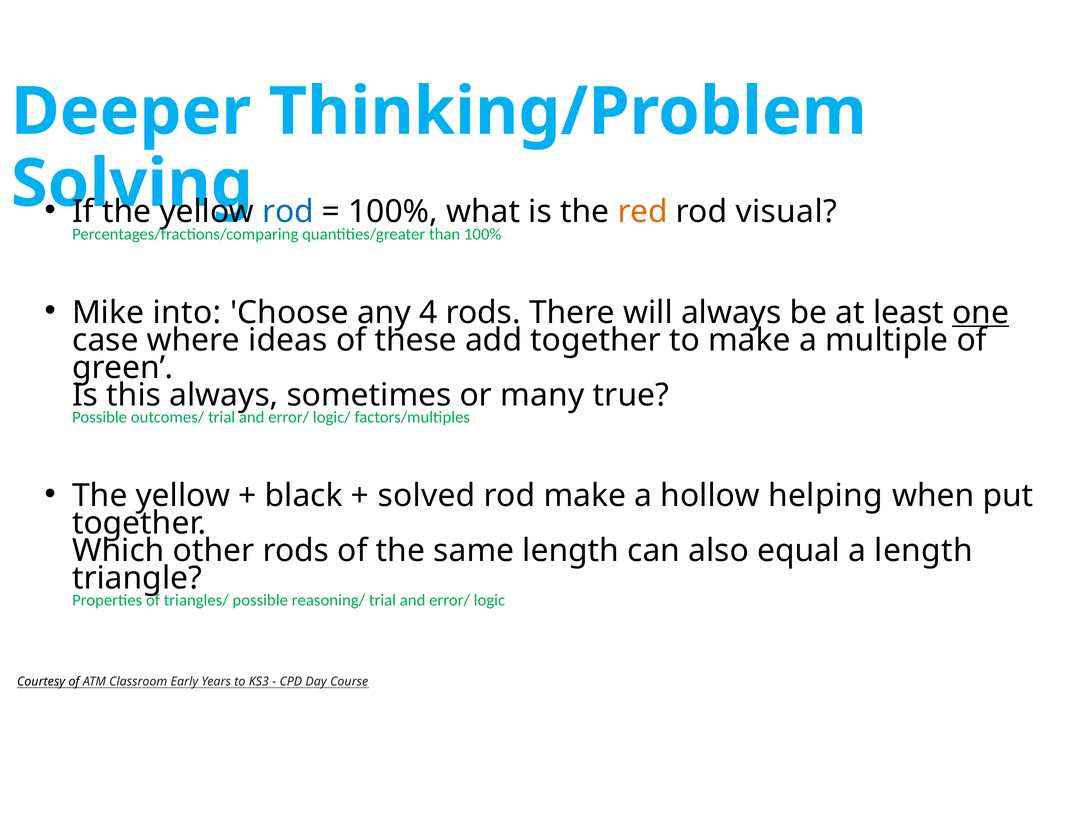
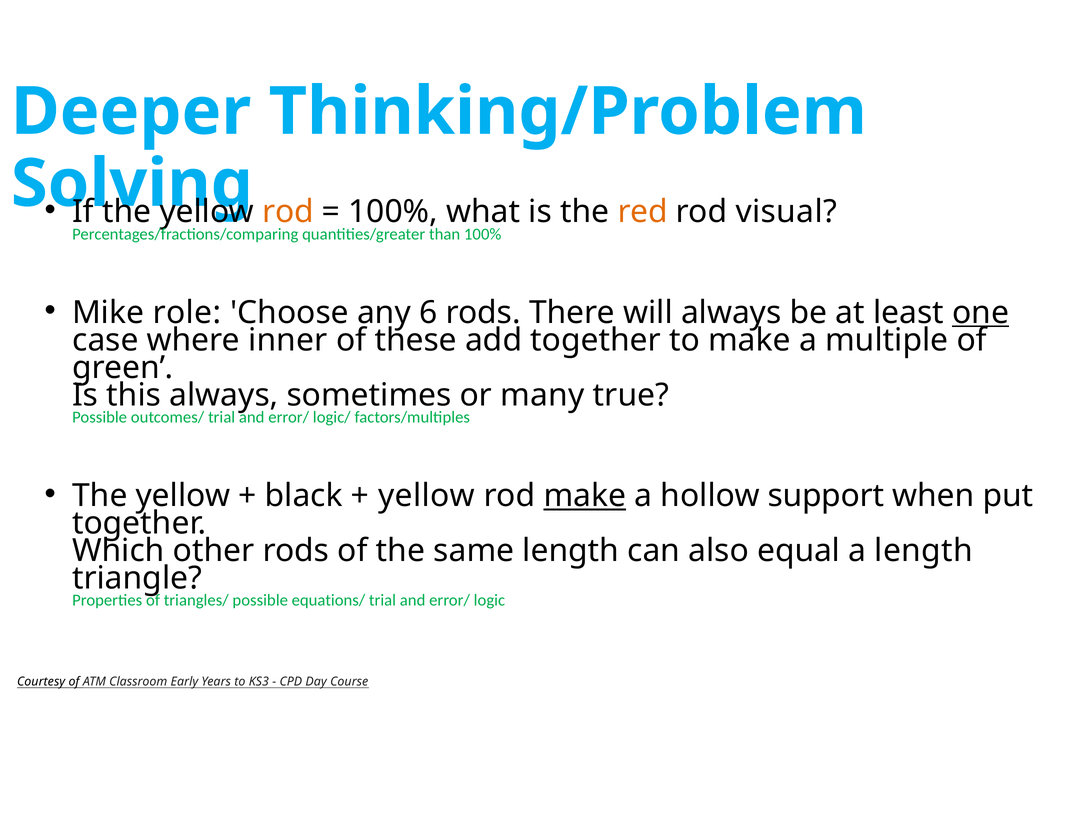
rod at (288, 212) colour: blue -> orange
into: into -> role
4: 4 -> 6
ideas: ideas -> inner
solved at (426, 496): solved -> yellow
make at (585, 496) underline: none -> present
helping: helping -> support
reasoning/: reasoning/ -> equations/
